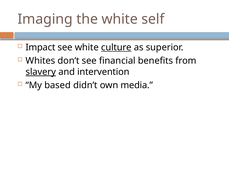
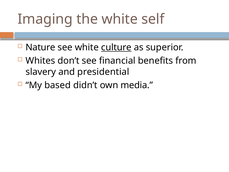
Impact: Impact -> Nature
slavery underline: present -> none
intervention: intervention -> presidential
